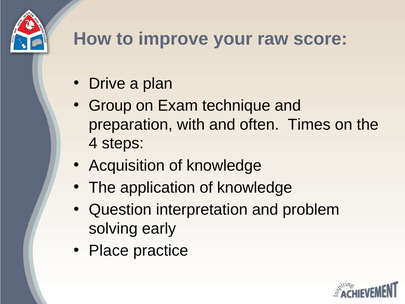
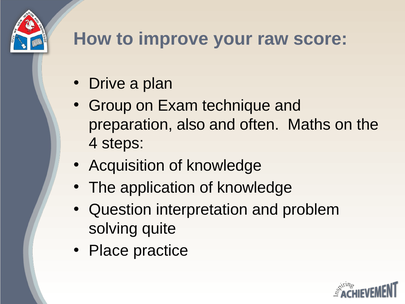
with: with -> also
Times: Times -> Maths
early: early -> quite
